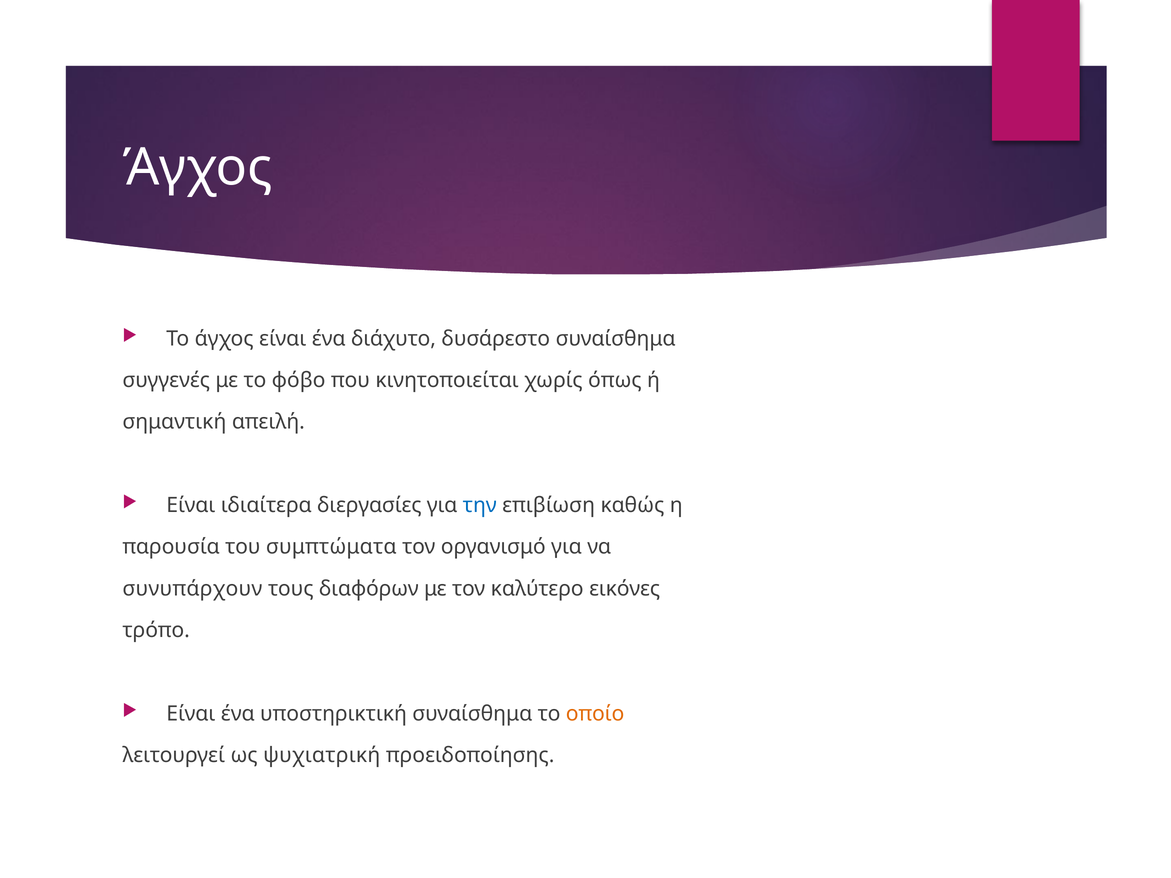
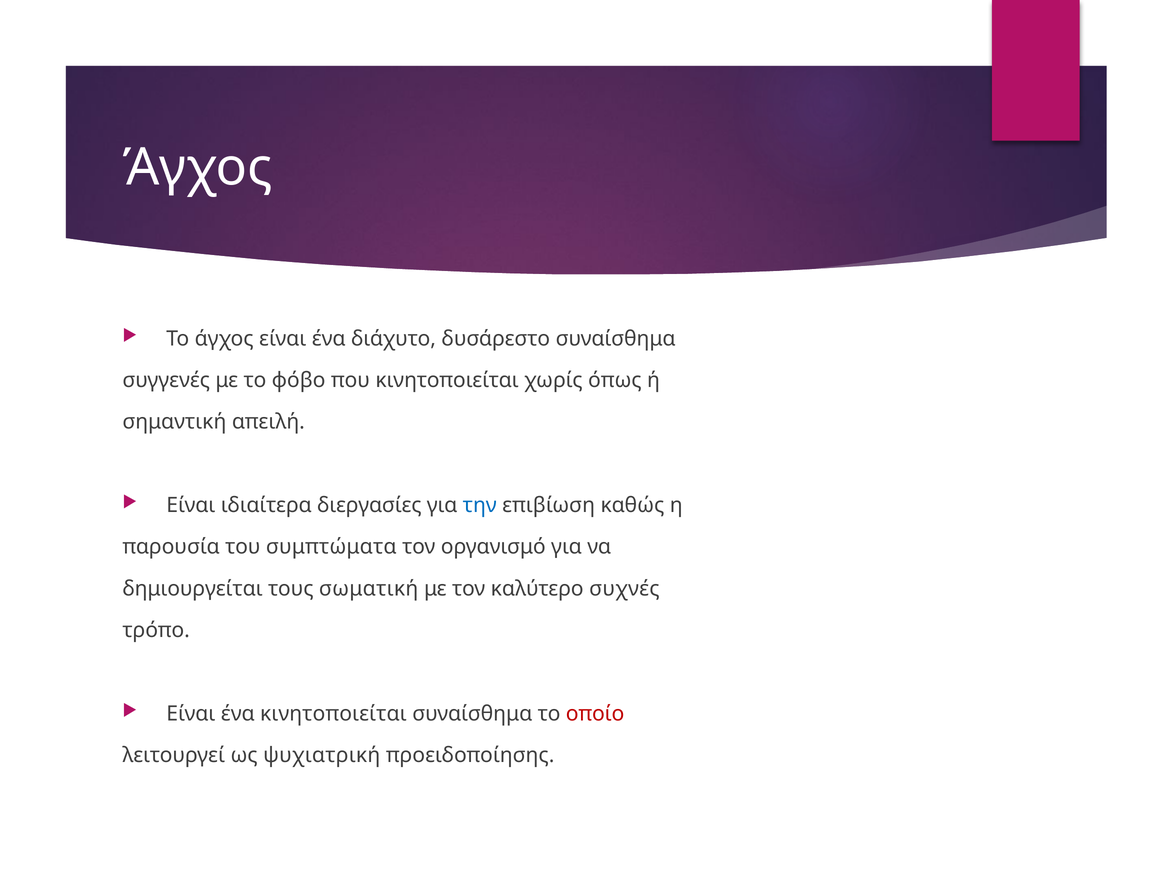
συνυπάρχουν: συνυπάρχουν -> δημιουργείται
διαφόρων: διαφόρων -> σωματική
εικόνες: εικόνες -> συχνές
ένα υποστηρικτική: υποστηρικτική -> κινητοποιείται
οποίο colour: orange -> red
